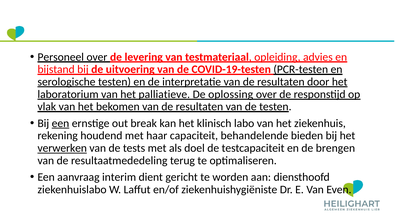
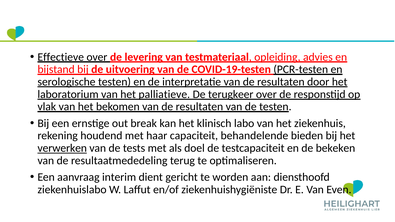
Personeel: Personeel -> Effectieve
oplossing: oplossing -> terugkeer
een at (60, 123) underline: present -> none
brengen: brengen -> bekeken
